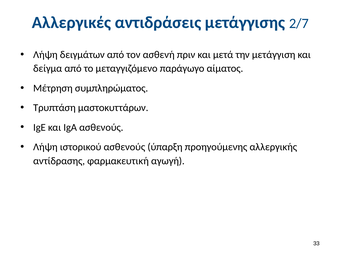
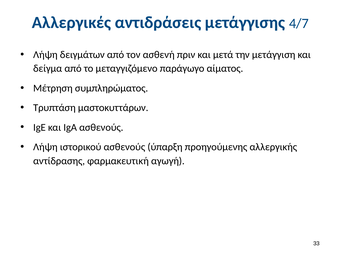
2/7: 2/7 -> 4/7
